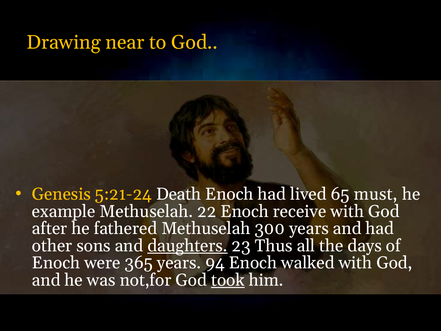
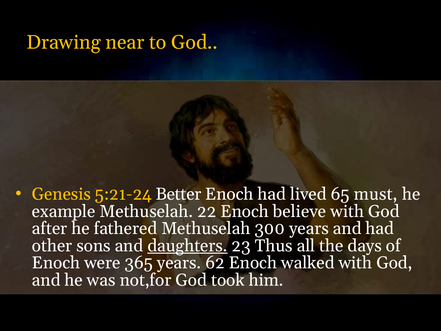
Death: Death -> Better
receive: receive -> believe
94: 94 -> 62
took underline: present -> none
